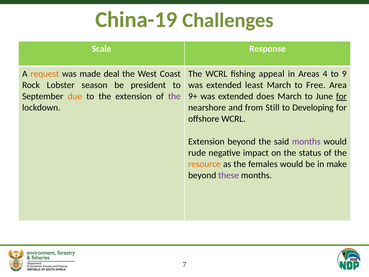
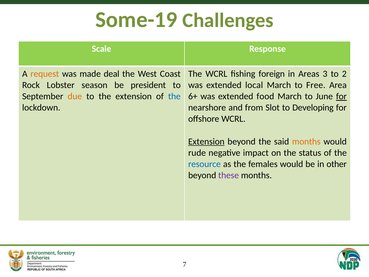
China-19: China-19 -> Some-19
appeal: appeal -> foreign
4: 4 -> 3
to 9: 9 -> 2
least: least -> local
the at (174, 96) colour: purple -> blue
9+: 9+ -> 6+
does: does -> food
Still: Still -> Slot
Extension at (206, 141) underline: none -> present
months at (306, 141) colour: purple -> orange
resource colour: orange -> blue
make: make -> other
